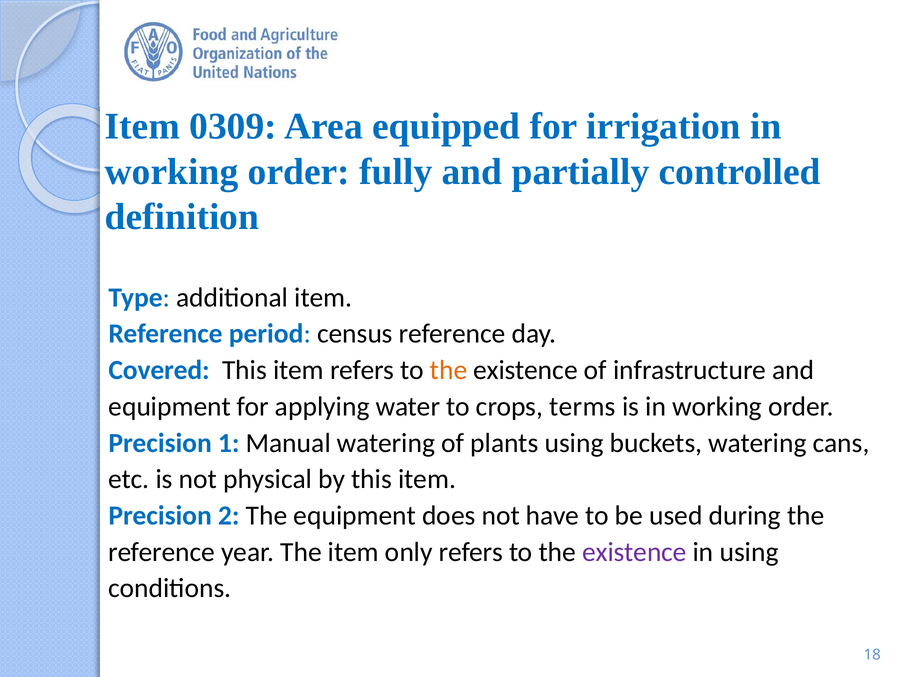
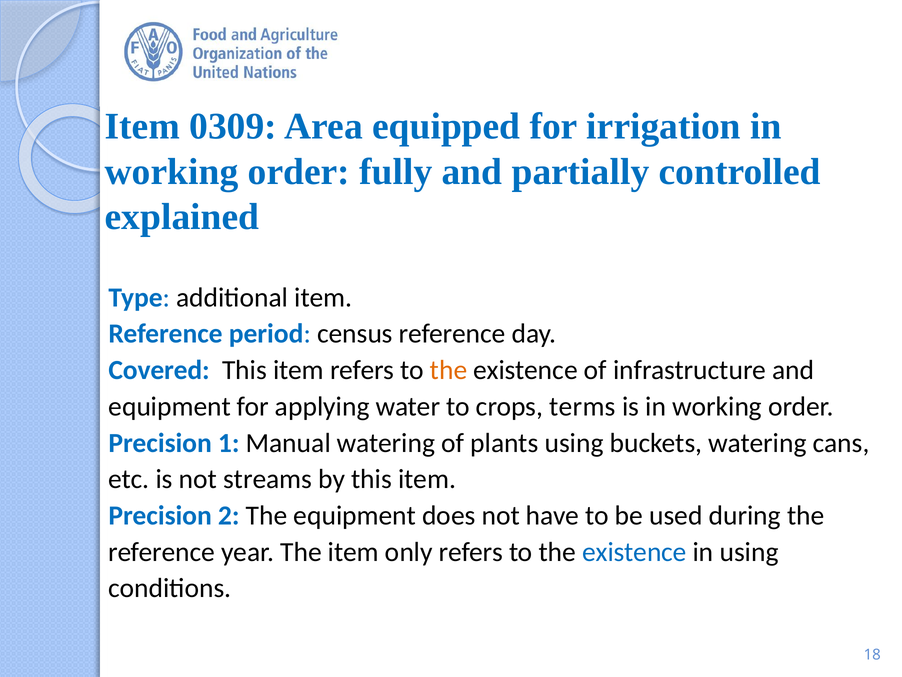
definition: definition -> explained
physical: physical -> streams
existence at (634, 552) colour: purple -> blue
